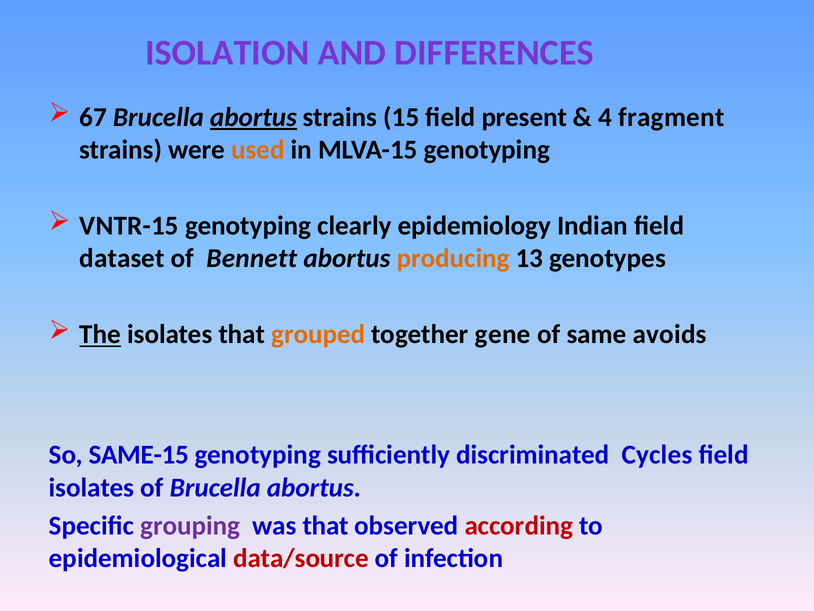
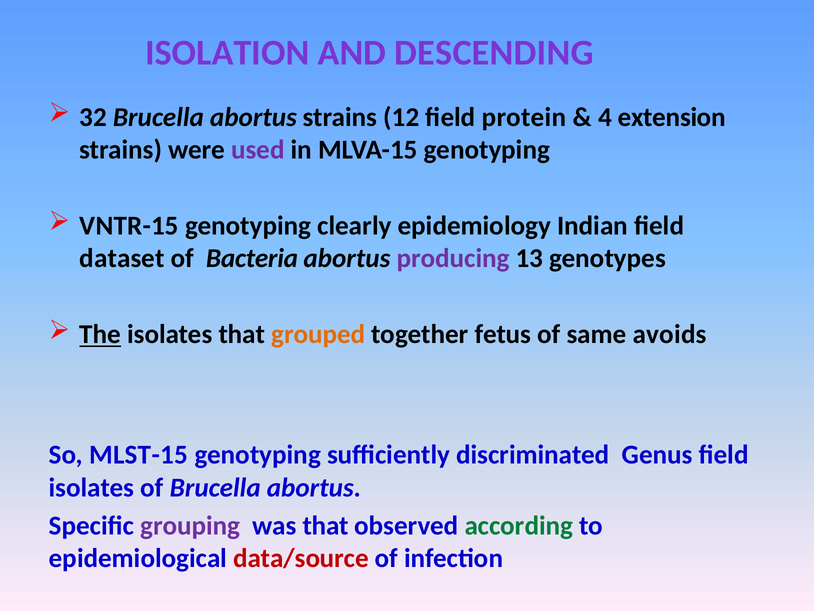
DIFFERENCES: DIFFERENCES -> DESCENDING
67: 67 -> 32
abortus at (253, 117) underline: present -> none
15: 15 -> 12
present: present -> protein
fragment: fragment -> extension
used colour: orange -> purple
Bennett: Bennett -> Bacteria
producing colour: orange -> purple
gene: gene -> fetus
SAME-15: SAME-15 -> MLST-15
Cycles: Cycles -> Genus
according colour: red -> green
